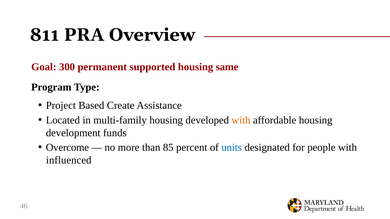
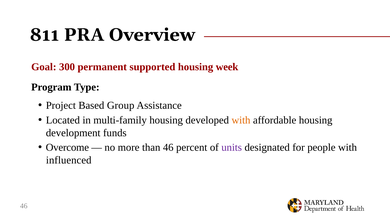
same: same -> week
Create: Create -> Group
than 85: 85 -> 46
units colour: blue -> purple
